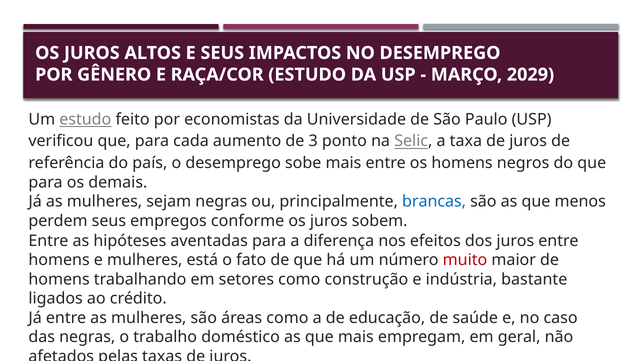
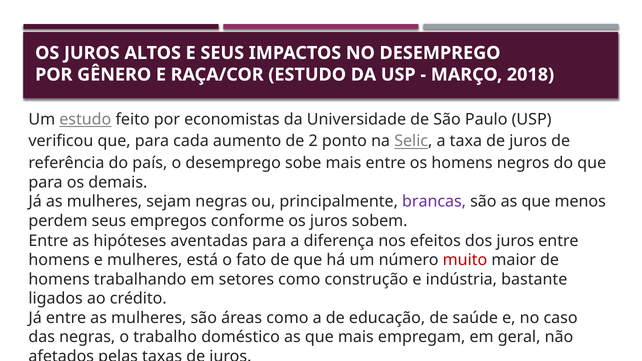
2029: 2029 -> 2018
3: 3 -> 2
brancas colour: blue -> purple
